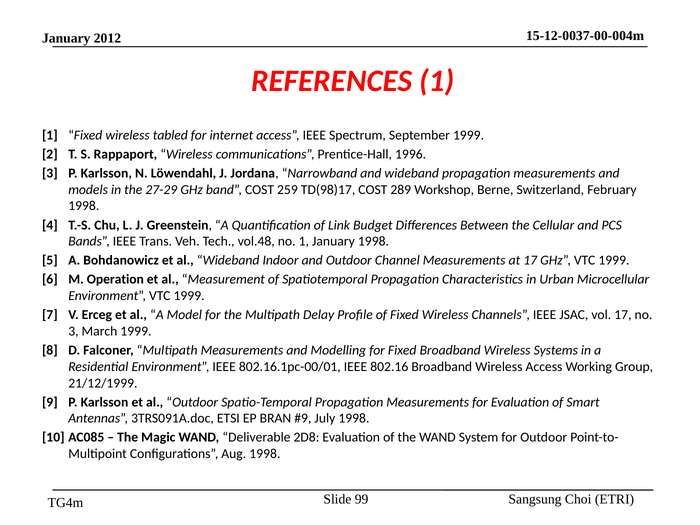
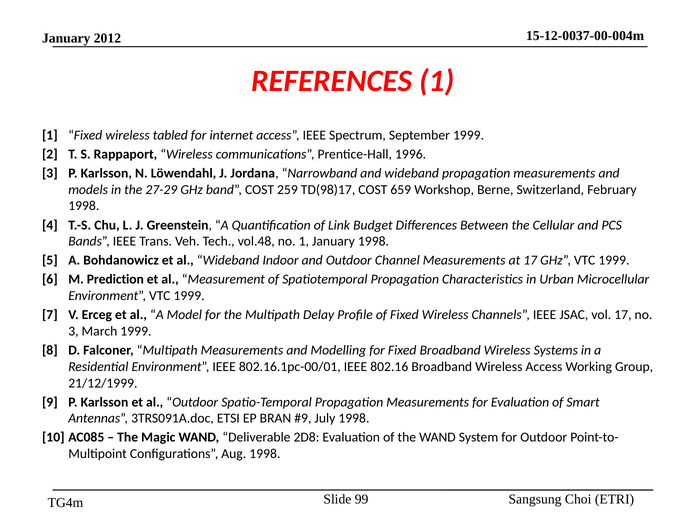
289: 289 -> 659
Operation: Operation -> Prediction
